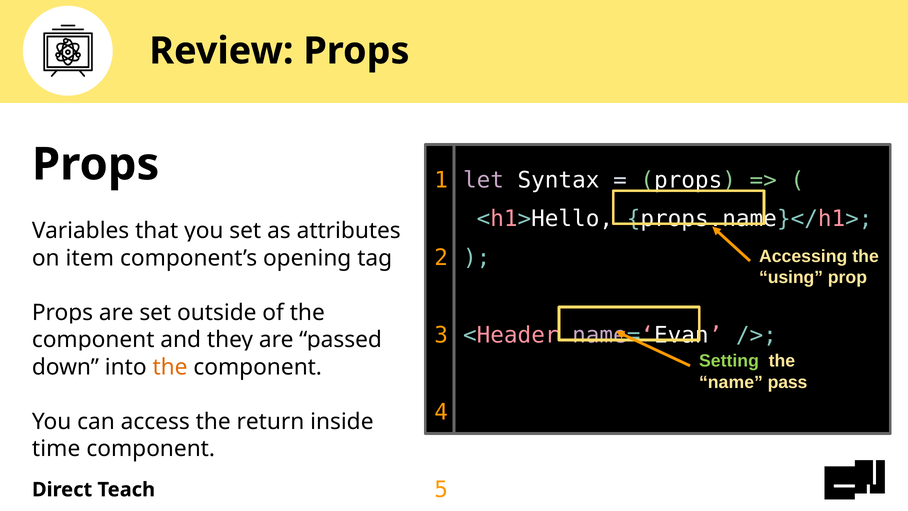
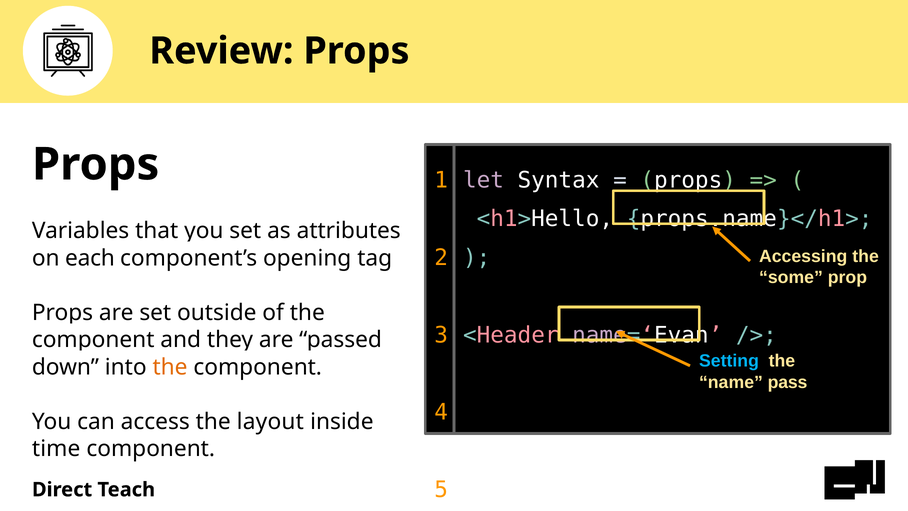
item: item -> each
using: using -> some
Setting colour: light green -> light blue
return: return -> layout
